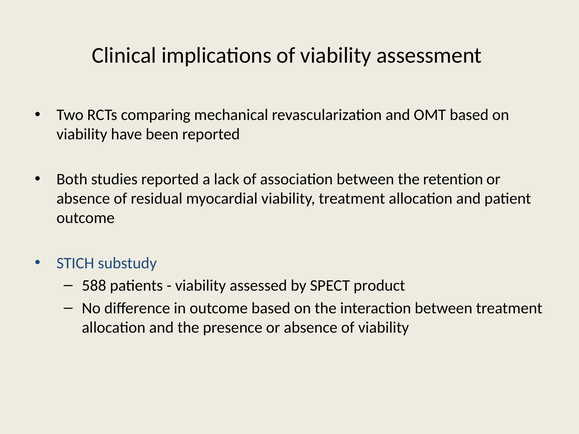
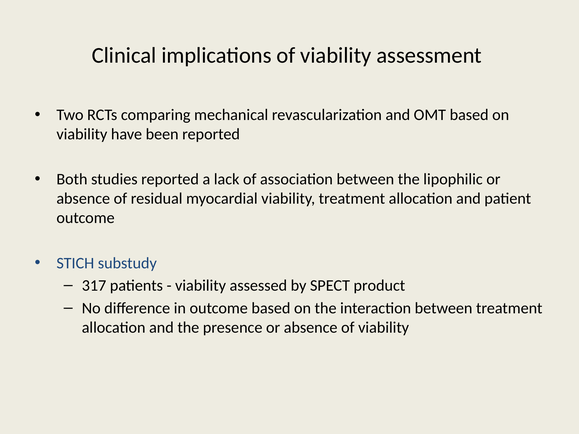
retention: retention -> lipophilic
588: 588 -> 317
